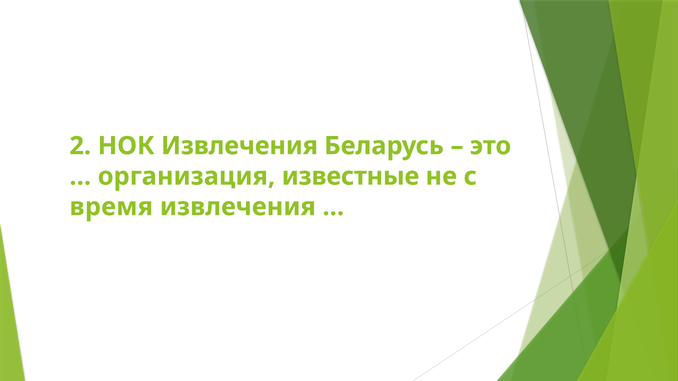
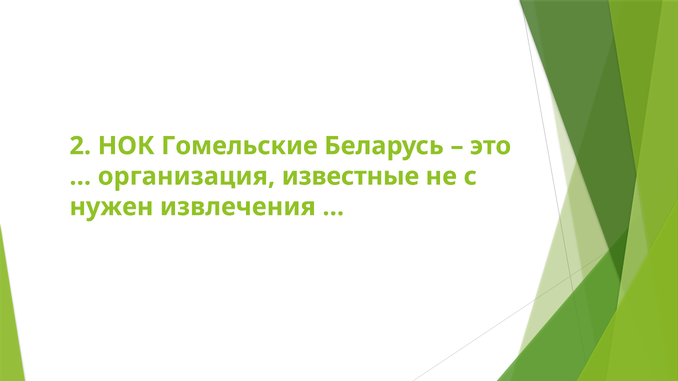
НОК Извлечения: Извлечения -> Гомельские
время: время -> нужен
